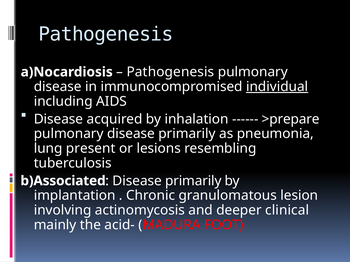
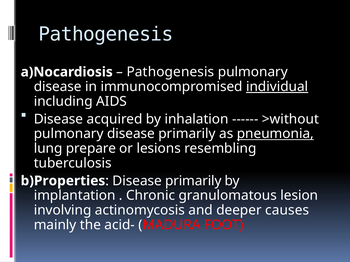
>prepare: >prepare -> >without
pneumonia underline: none -> present
present: present -> prepare
b)Associated: b)Associated -> b)Properties
clinical: clinical -> causes
